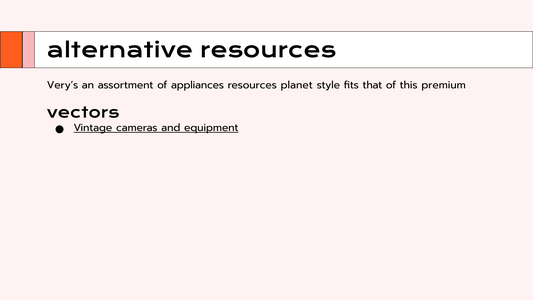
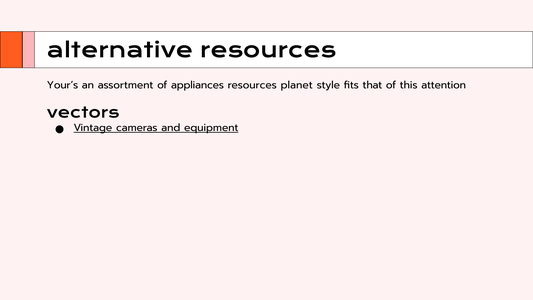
Very’s: Very’s -> Your’s
premium: premium -> attention
